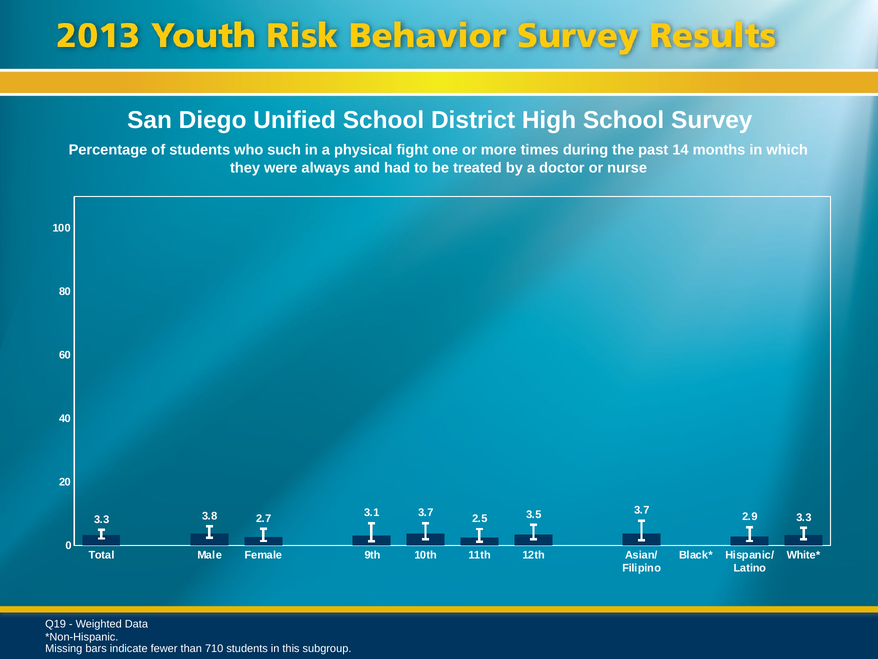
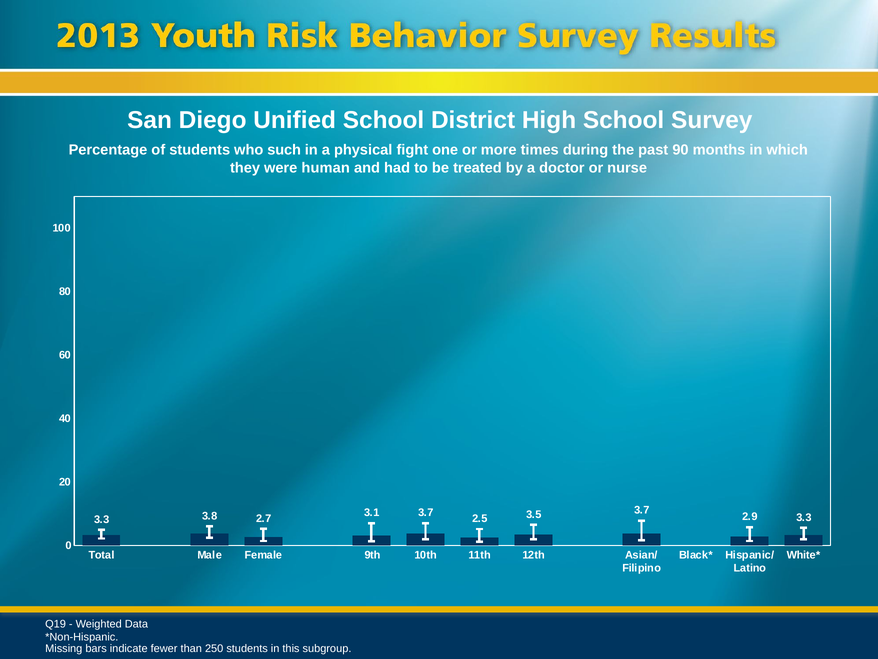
14: 14 -> 90
always: always -> human
710: 710 -> 250
